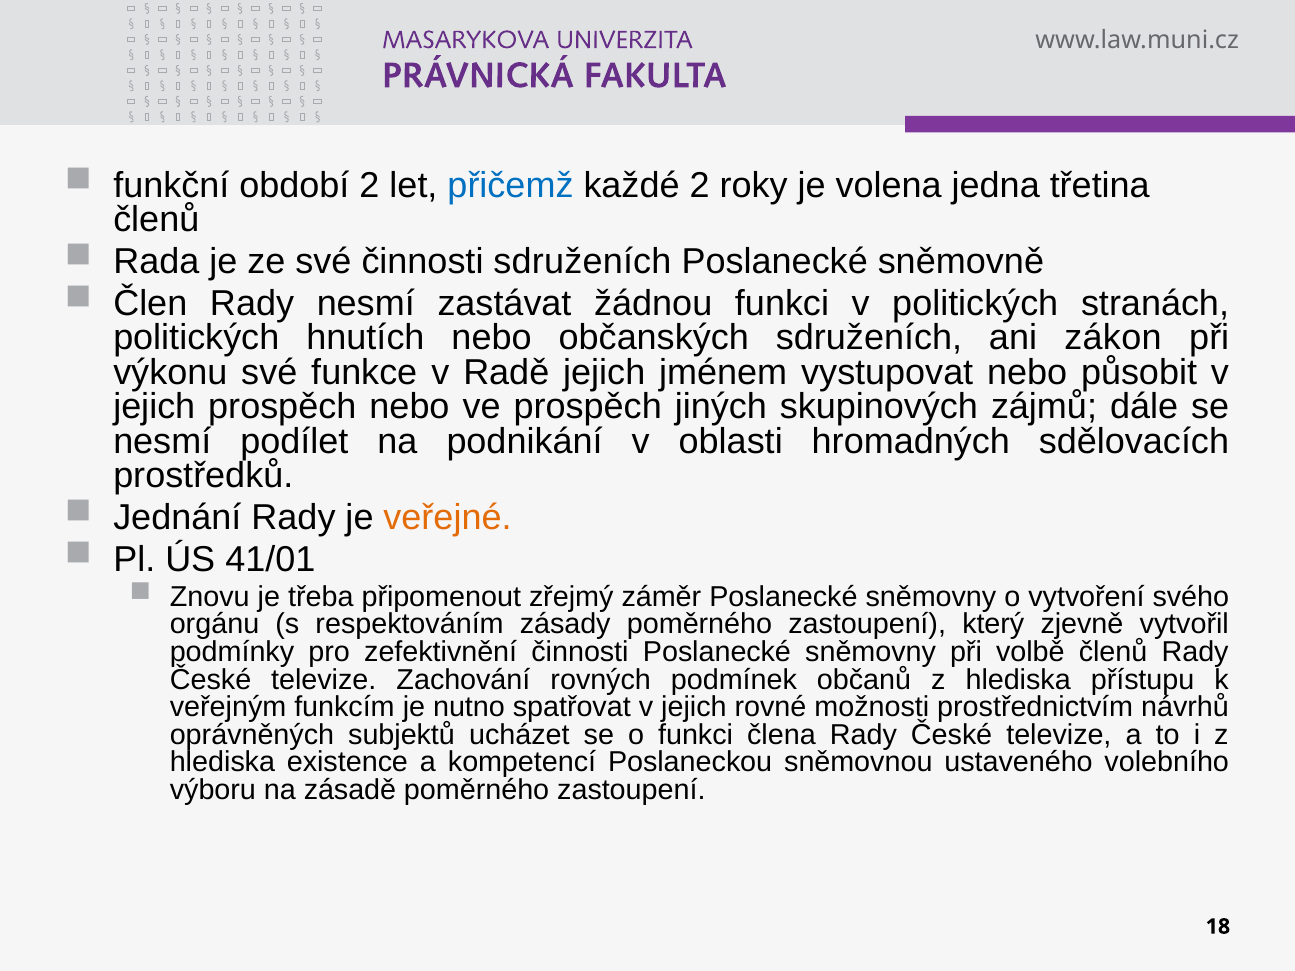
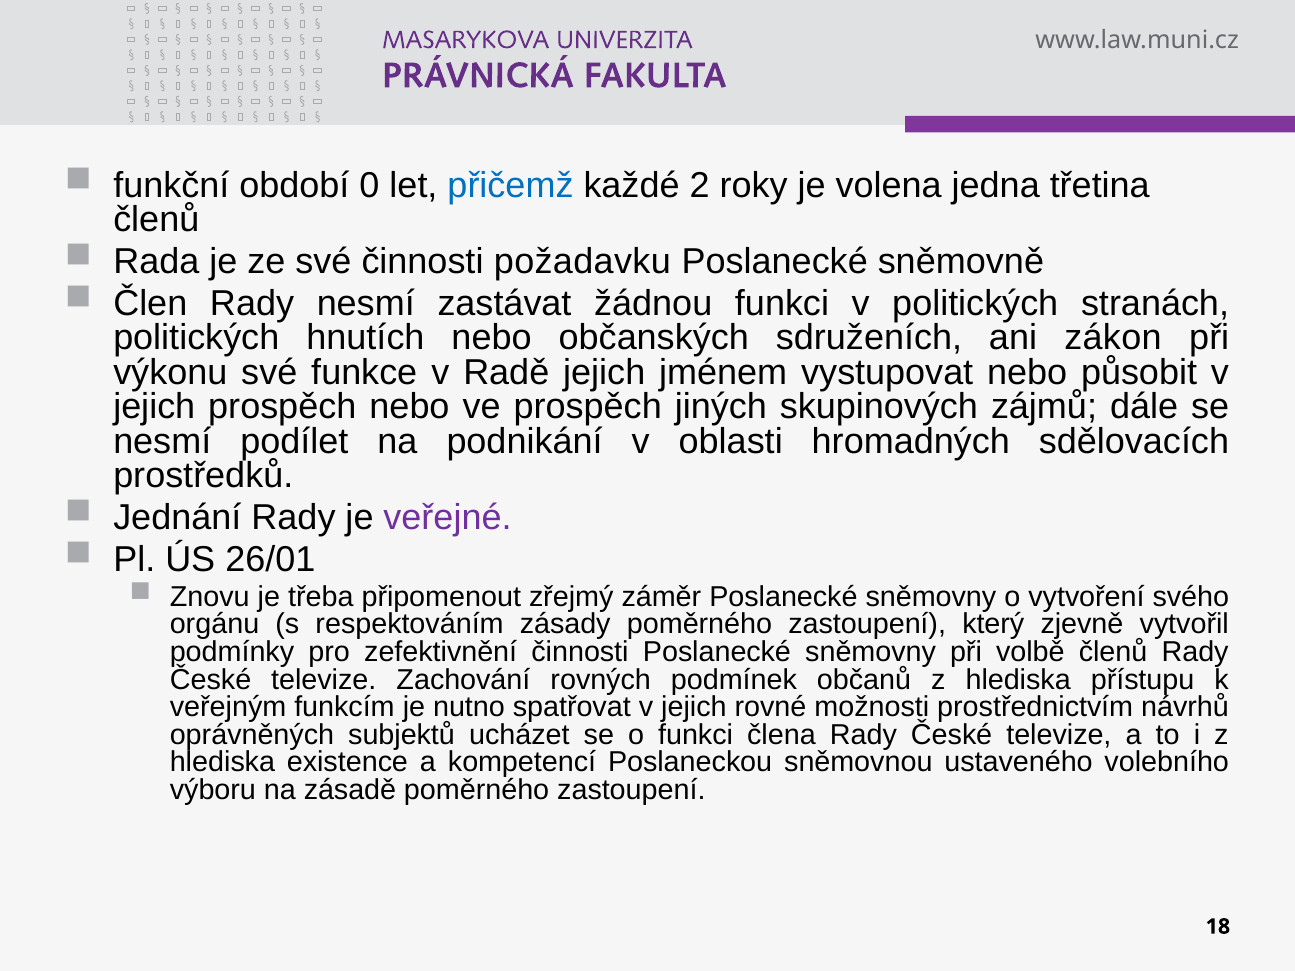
období 2: 2 -> 0
činnosti sdruženích: sdruženích -> požadavku
veřejné colour: orange -> purple
41/01: 41/01 -> 26/01
